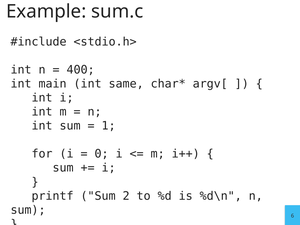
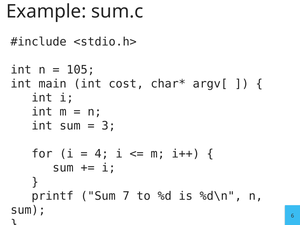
400: 400 -> 105
same: same -> cost
1: 1 -> 3
0: 0 -> 4
2: 2 -> 7
